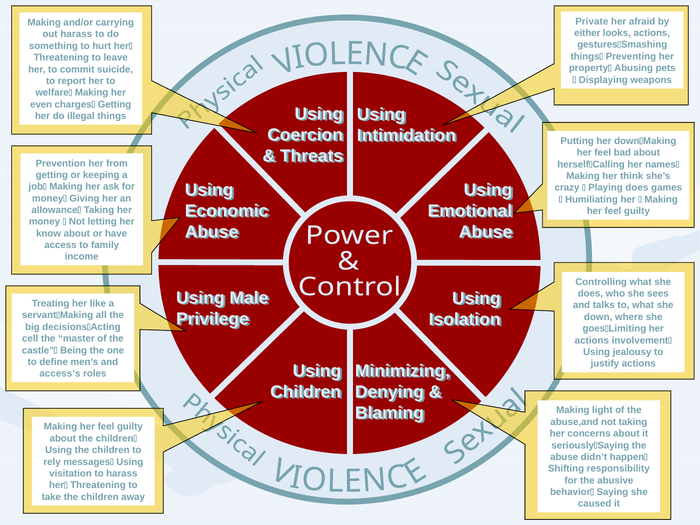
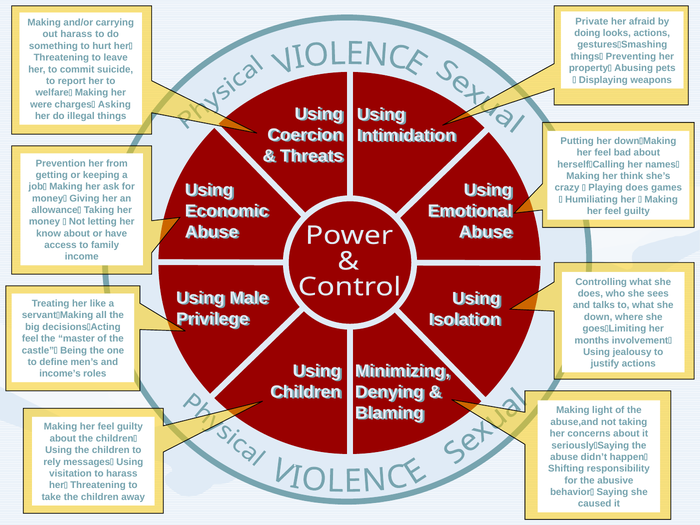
either: either -> doing
even: even -> were
charges Getting: Getting -> Asking
cell at (30, 339): cell -> feel
actions at (592, 340): actions -> months
access’s: access’s -> income’s
